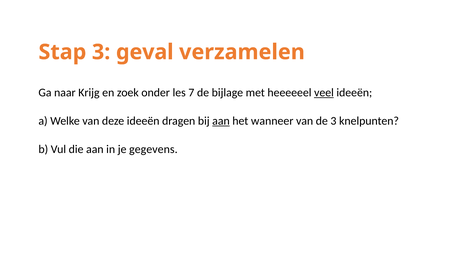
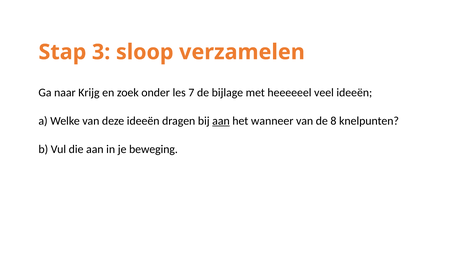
geval: geval -> sloop
veel underline: present -> none
de 3: 3 -> 8
gegevens: gegevens -> beweging
